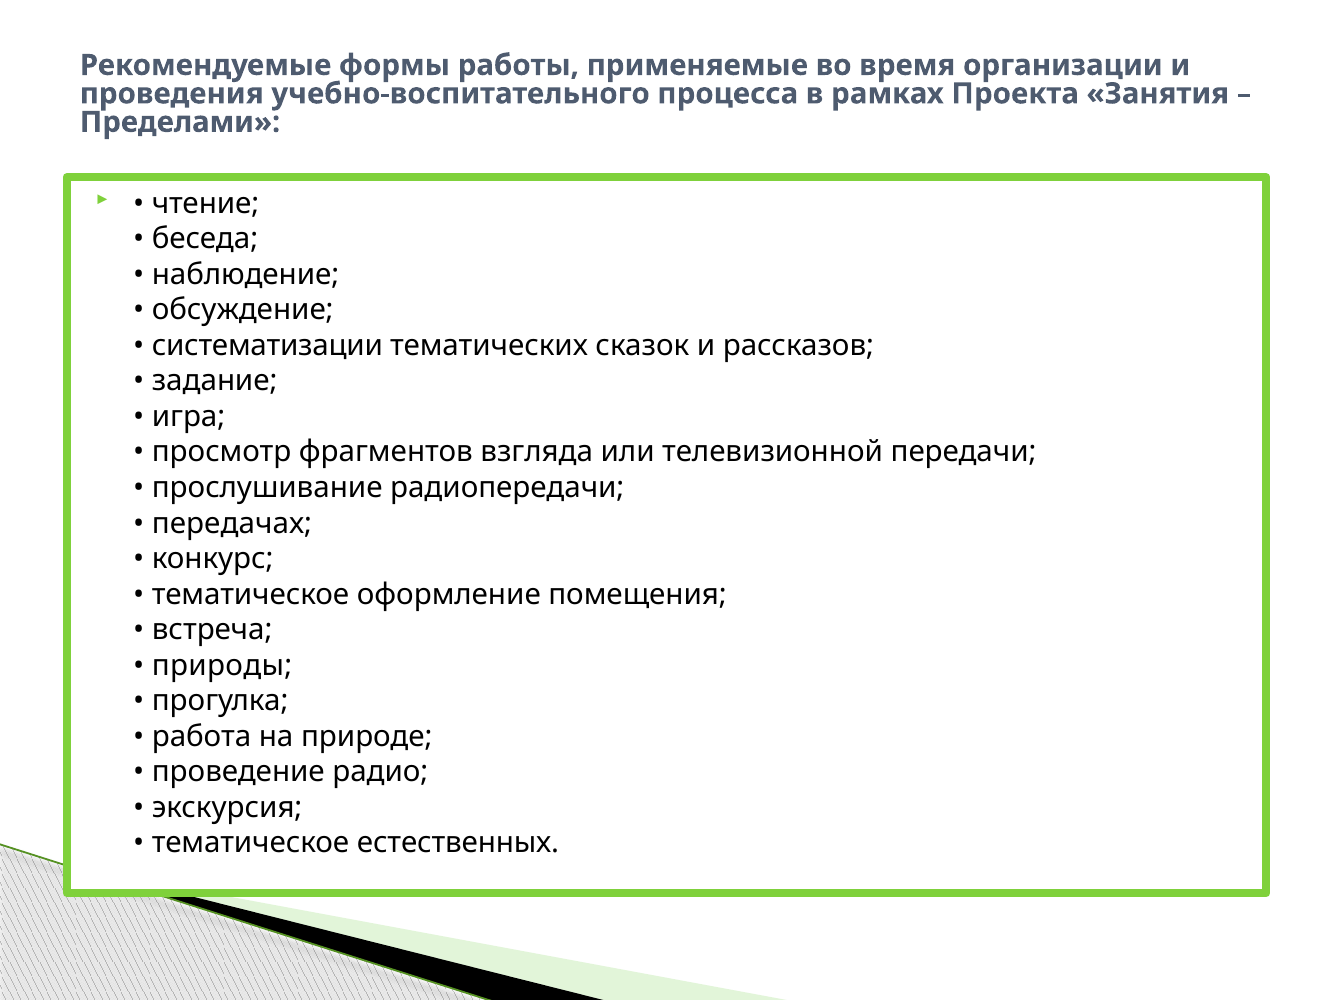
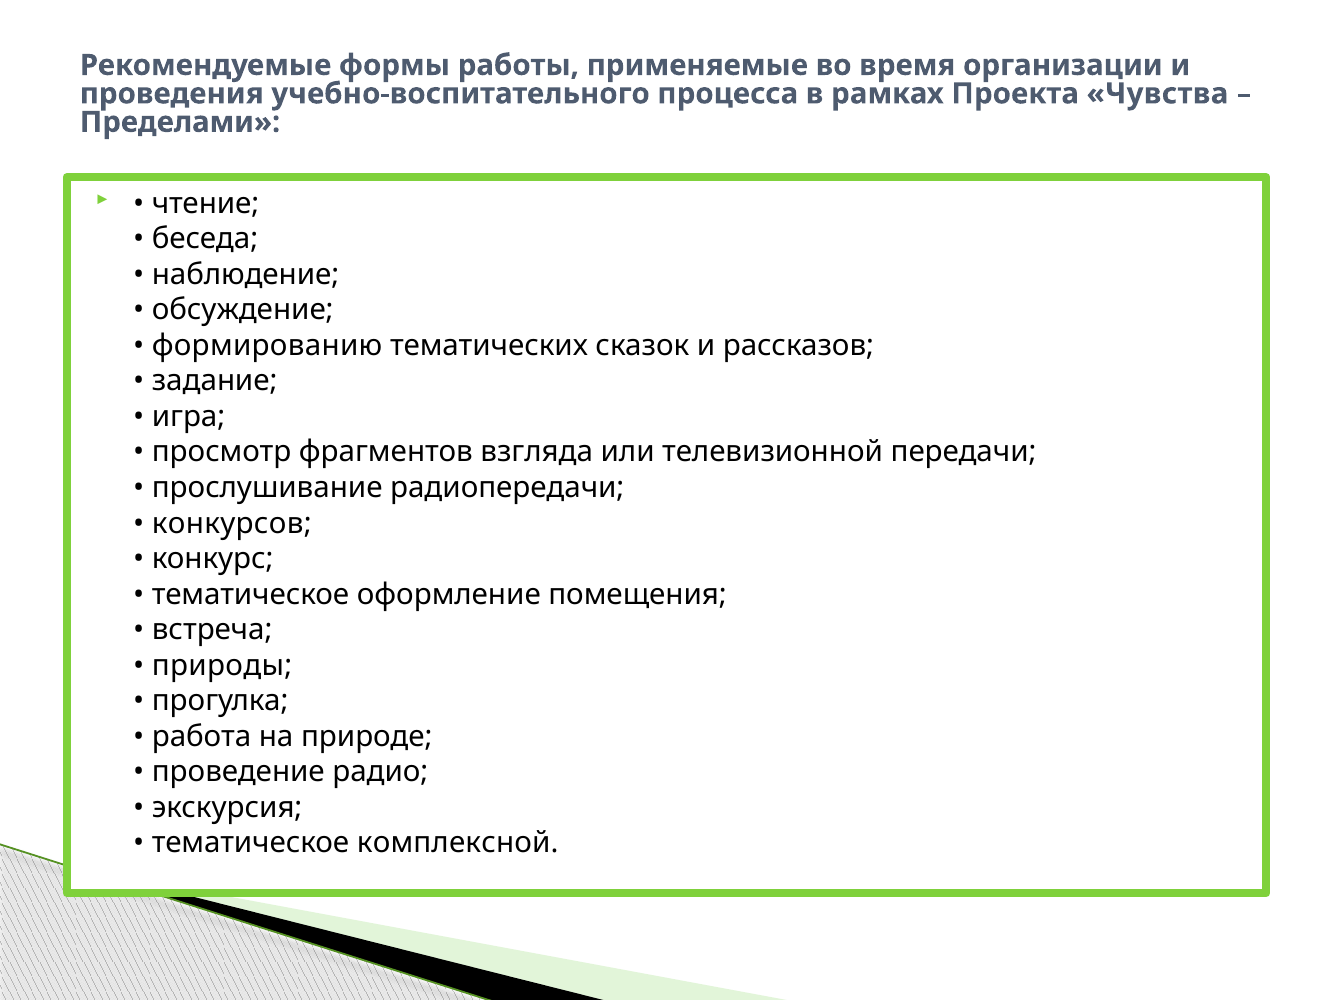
Занятия: Занятия -> Чувства
систематизации: систематизации -> формированию
передачах: передачах -> конкурсов
естественных: естественных -> комплексной
